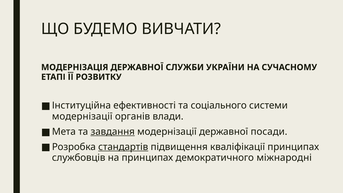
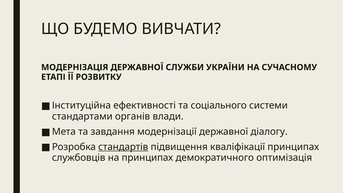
модернізації at (82, 116): модернізації -> стандартами
завдання underline: present -> none
посади: посади -> діалогу
міжнародні: міжнародні -> оптимізація
